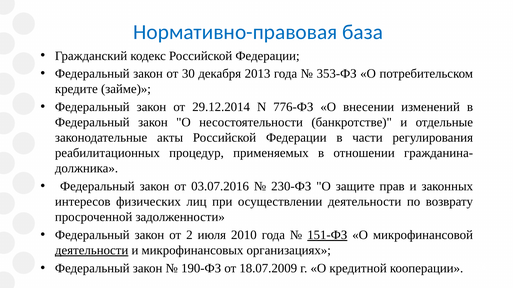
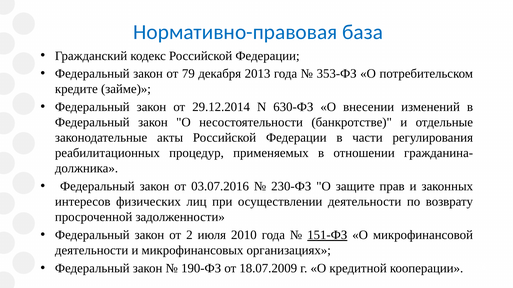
30: 30 -> 79
776-ФЗ: 776-ФЗ -> 630-ФЗ
деятельности at (92, 251) underline: present -> none
